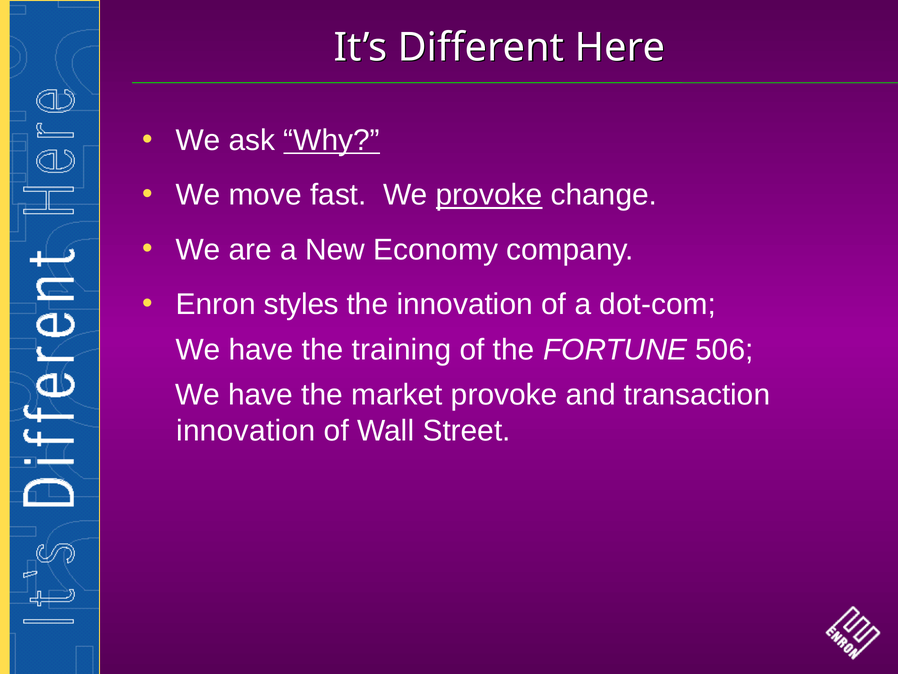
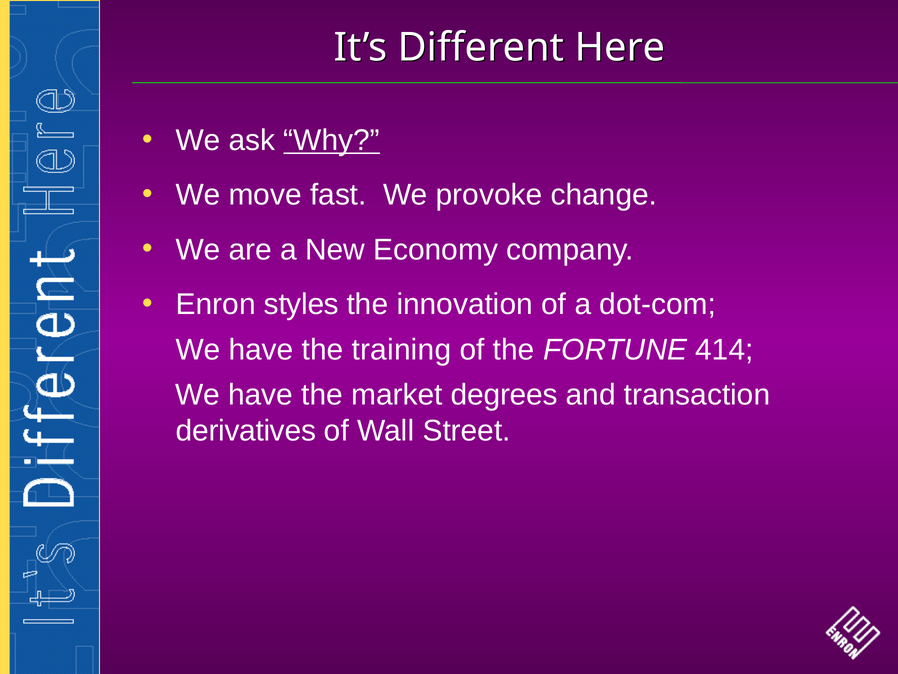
provoke at (489, 195) underline: present -> none
506: 506 -> 414
market provoke: provoke -> degrees
innovation at (246, 431): innovation -> derivatives
